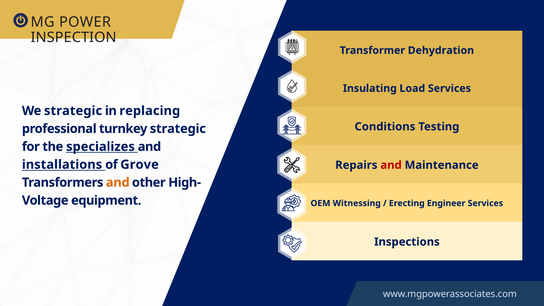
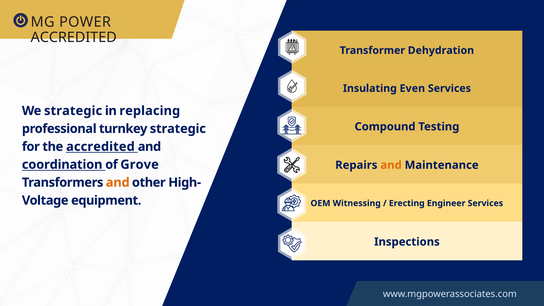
INSPECTION at (74, 38): INSPECTION -> ACCREDITED
Load: Load -> Even
Conditions: Conditions -> Compound
the specializes: specializes -> accredited
installations: installations -> coordination
and at (391, 165) colour: red -> orange
